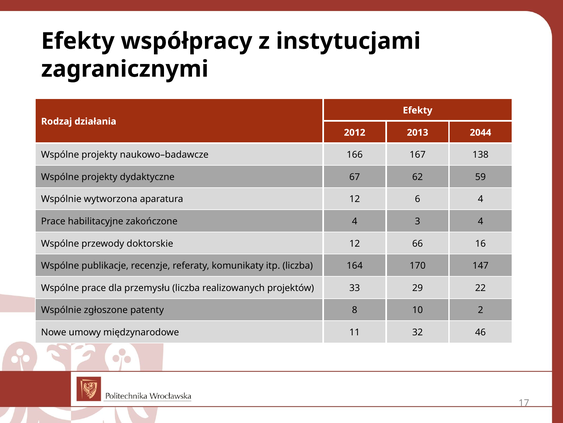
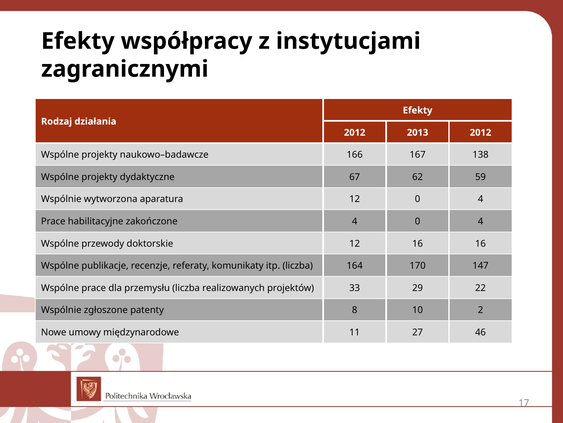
2013 2044: 2044 -> 2012
12 6: 6 -> 0
4 3: 3 -> 0
12 66: 66 -> 16
32: 32 -> 27
